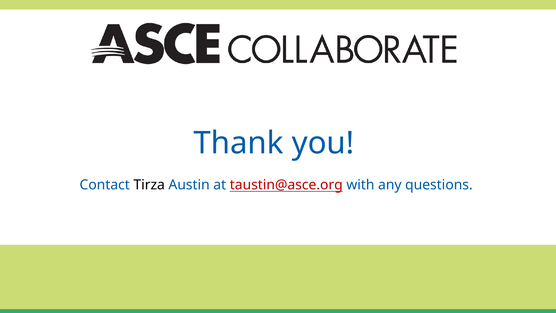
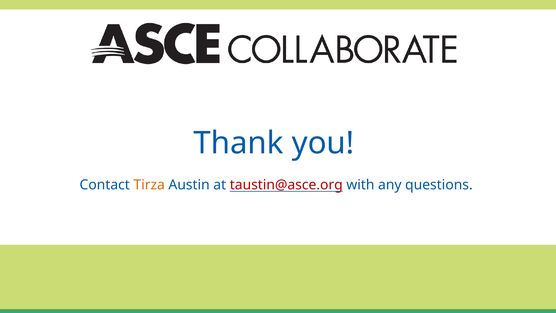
Tirza colour: black -> orange
